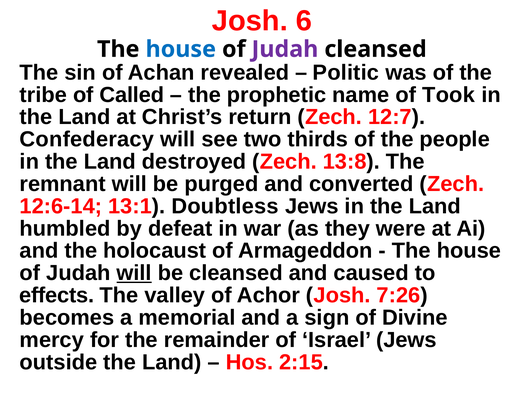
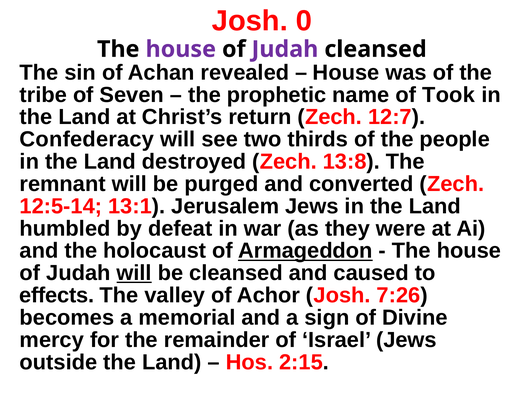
6: 6 -> 0
house at (181, 49) colour: blue -> purple
Politic at (346, 73): Politic -> House
Called: Called -> Seven
12:6-14: 12:6-14 -> 12:5-14
Doubtless: Doubtless -> Jerusalem
Armageddon underline: none -> present
